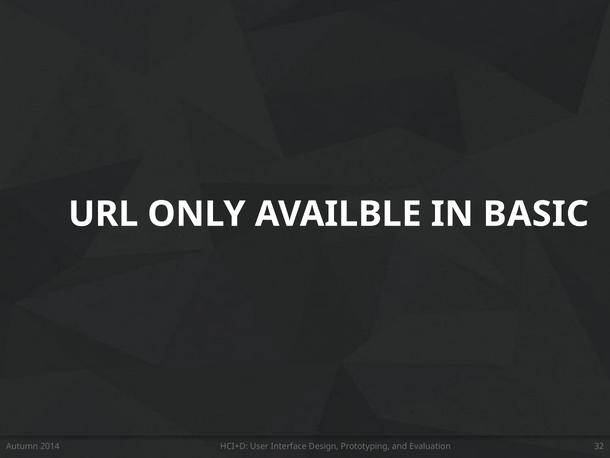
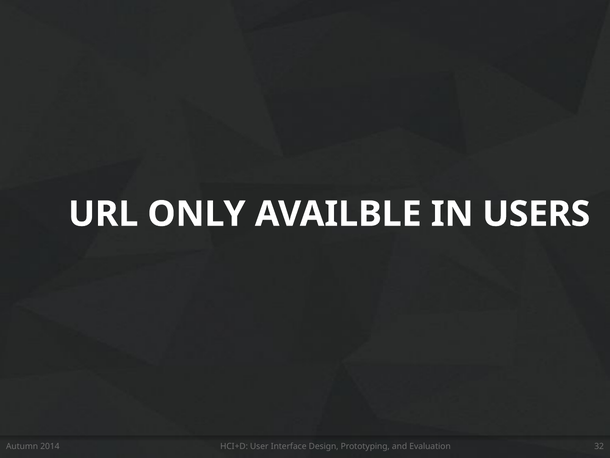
BASIC: BASIC -> USERS
